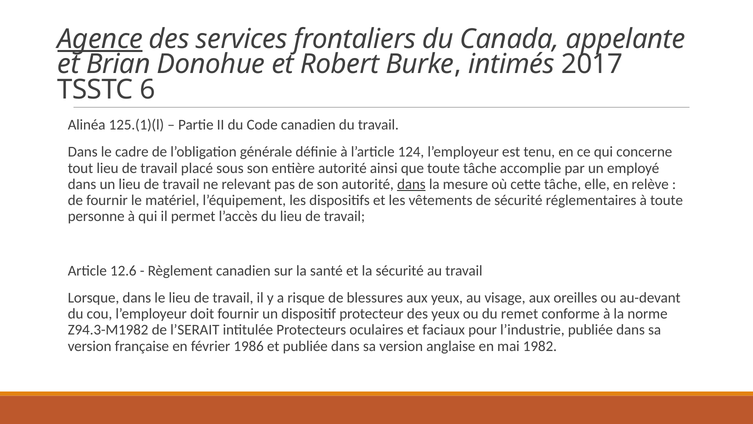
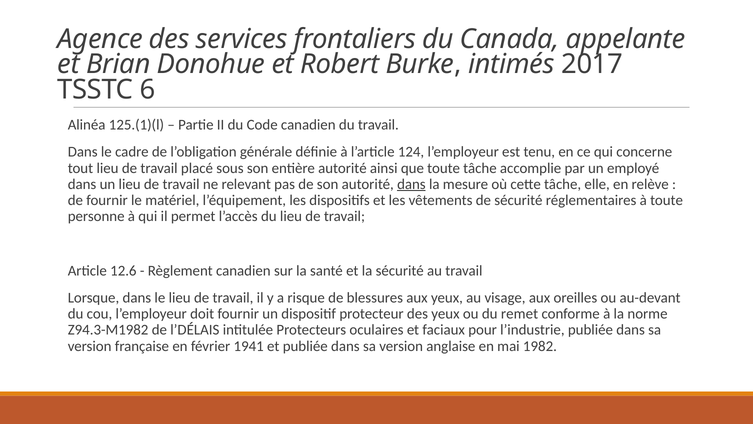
Agence underline: present -> none
l’SERAIT: l’SERAIT -> l’DÉLAIS
1986: 1986 -> 1941
